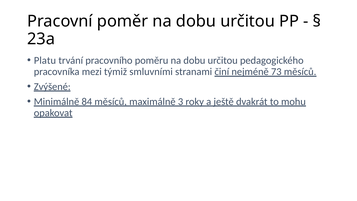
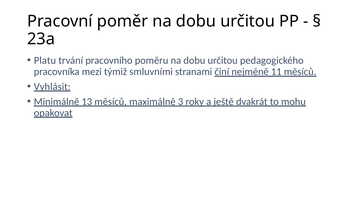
73: 73 -> 11
Zvýšené: Zvýšené -> Vyhlásit
84: 84 -> 13
